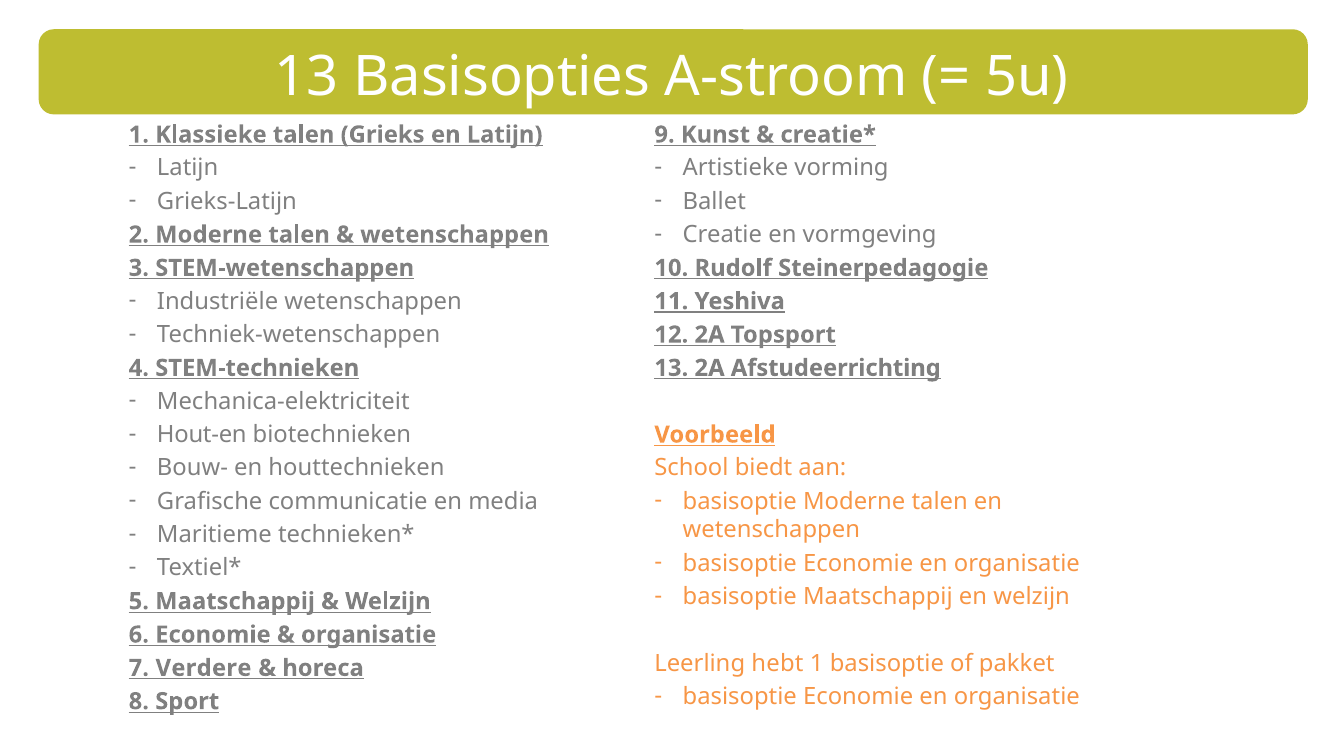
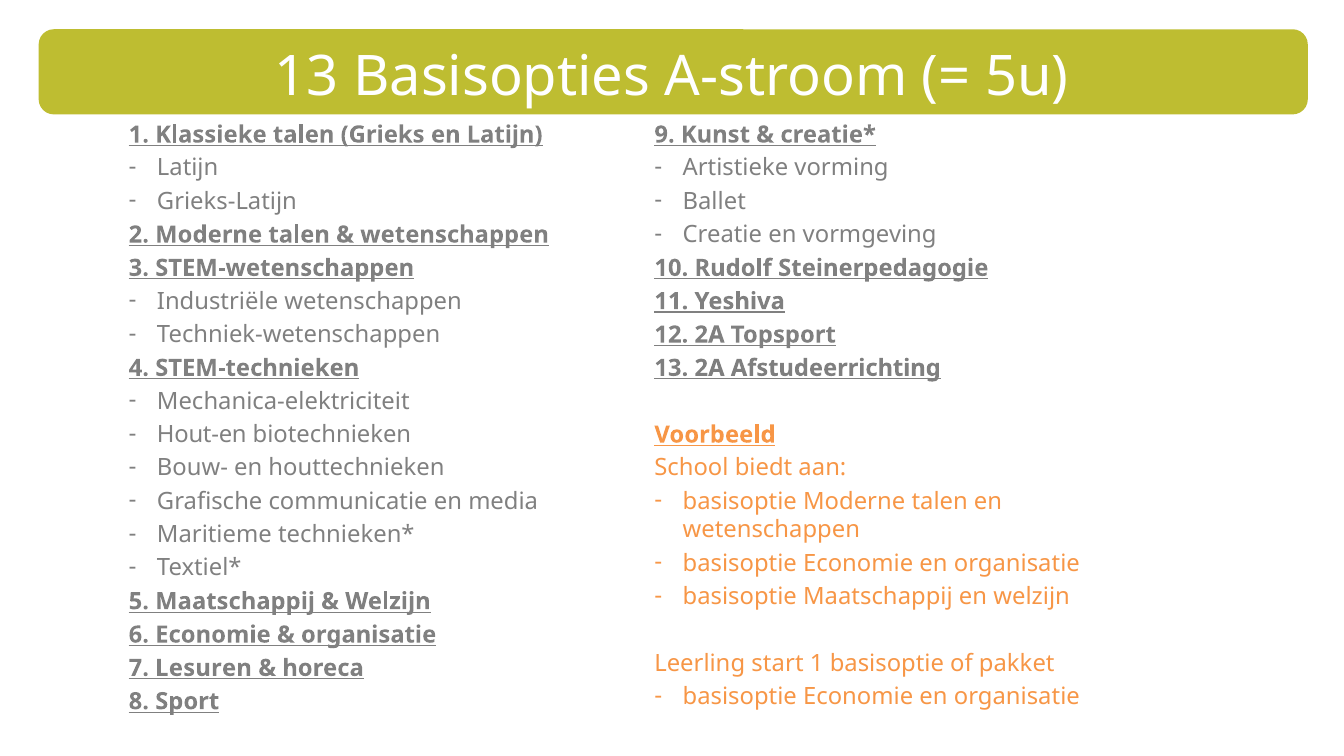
hebt: hebt -> start
Verdere: Verdere -> Lesuren
